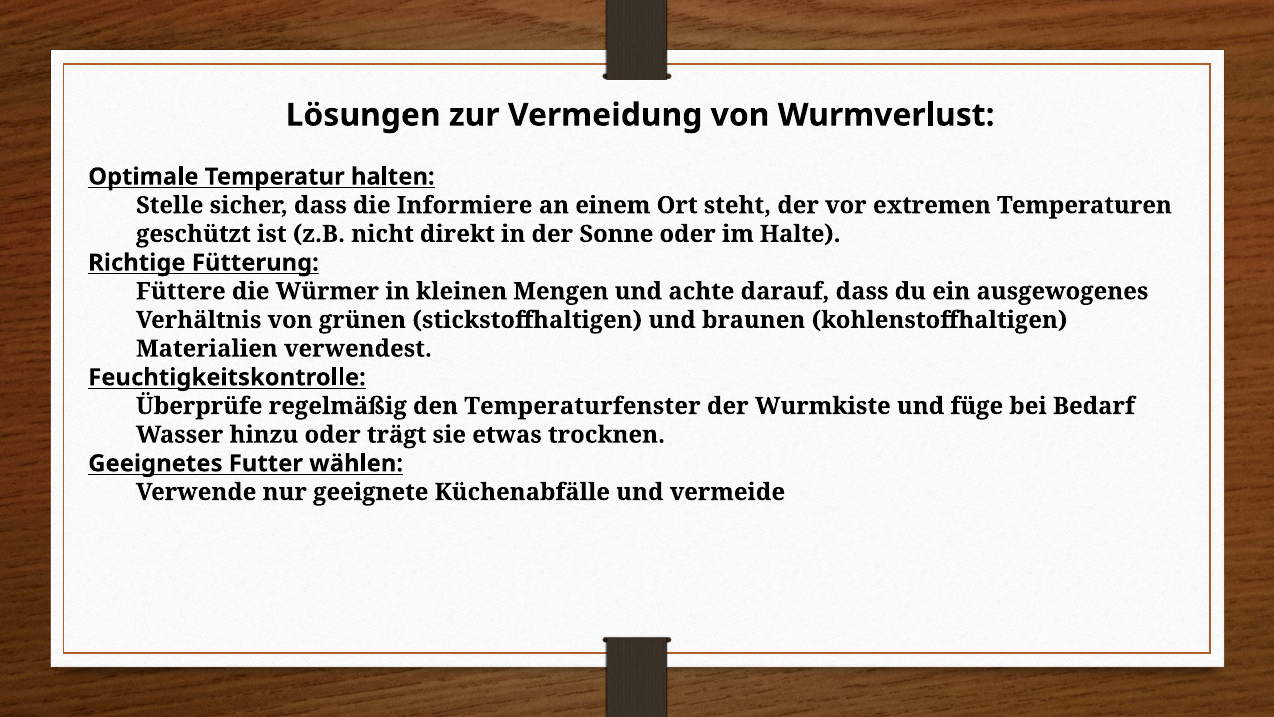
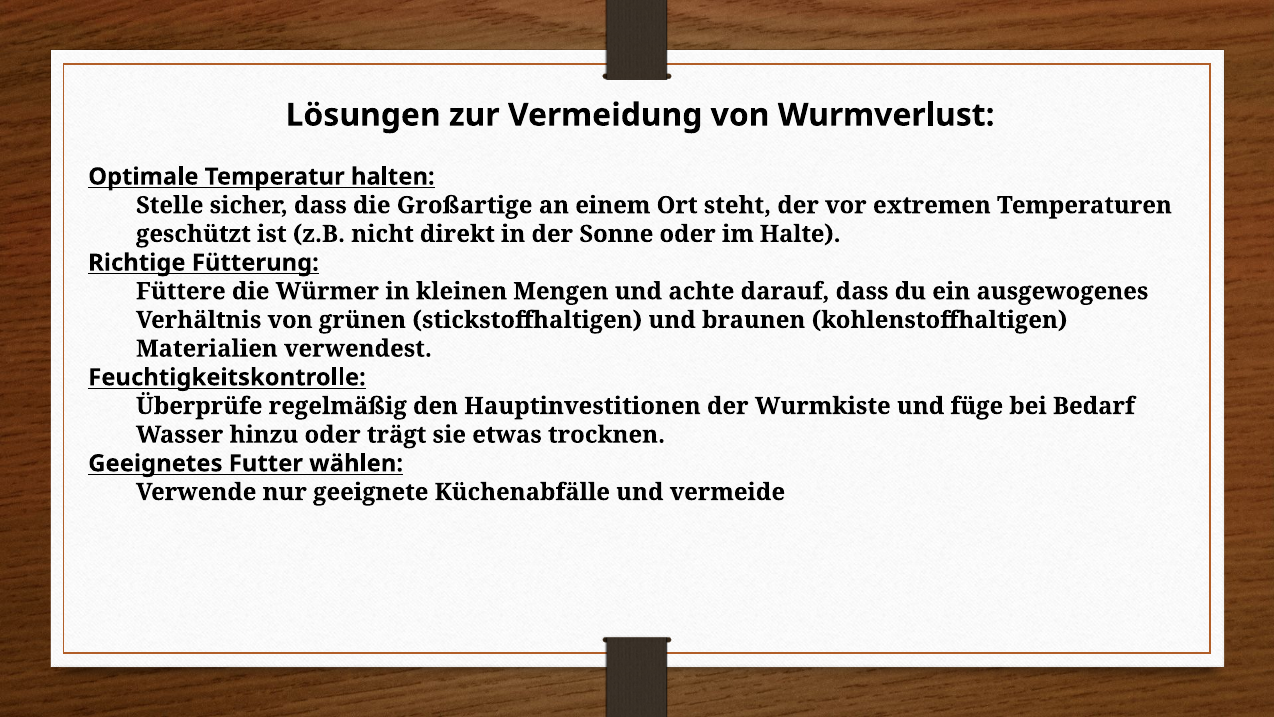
Informiere: Informiere -> Großartige
Temperaturfenster: Temperaturfenster -> Hauptinvestitionen
